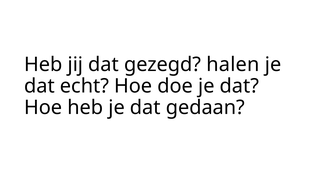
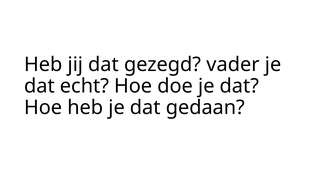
halen: halen -> vader
